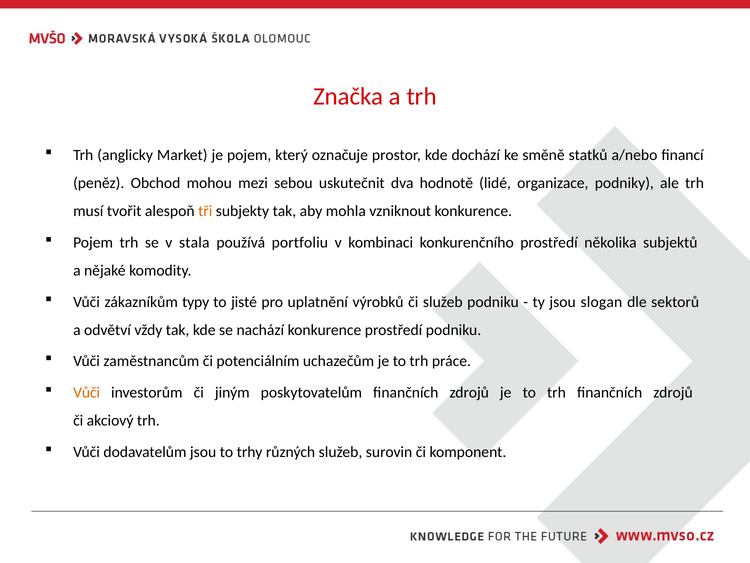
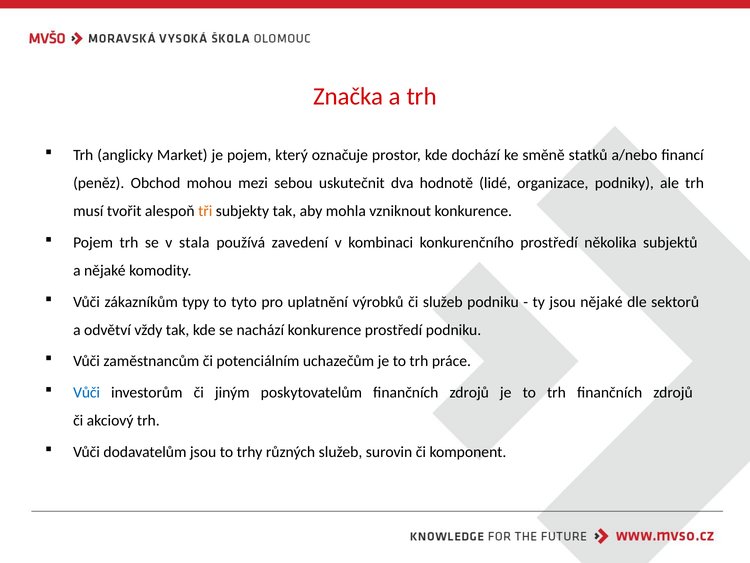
portfoliu: portfoliu -> zavedení
jisté: jisté -> tyto
jsou slogan: slogan -> nějaké
Vůči at (87, 392) colour: orange -> blue
